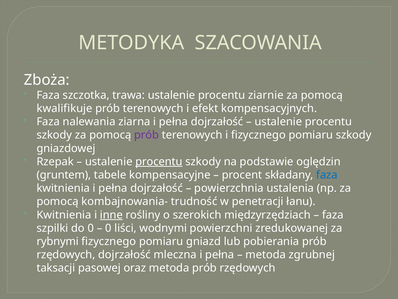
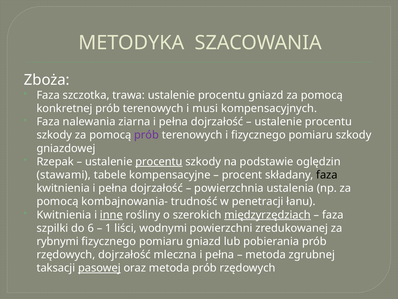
procentu ziarnie: ziarnie -> gniazd
kwalifikuje: kwalifikuje -> konkretnej
efekt: efekt -> musi
gruntem: gruntem -> stawami
faza at (327, 175) colour: blue -> black
międzyrzędziach underline: none -> present
do 0: 0 -> 6
0 at (108, 228): 0 -> 1
pasowej underline: none -> present
